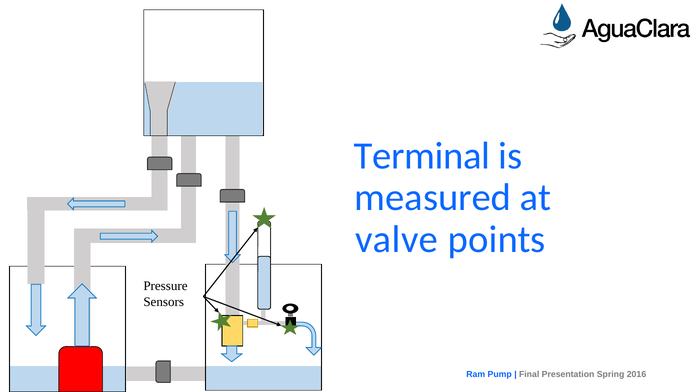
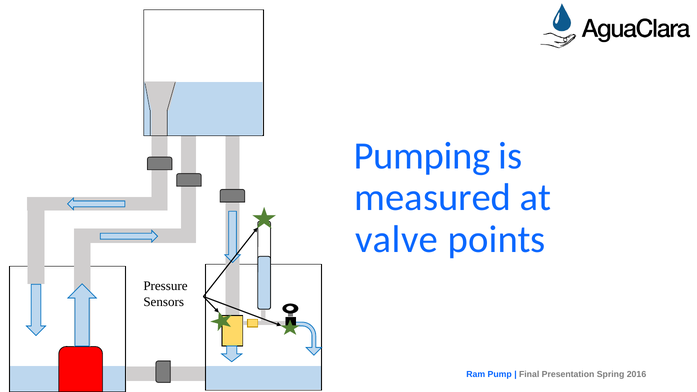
Terminal: Terminal -> Pumping
